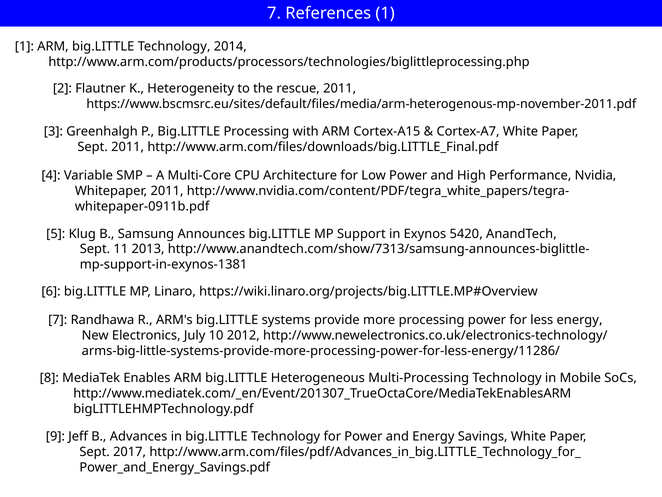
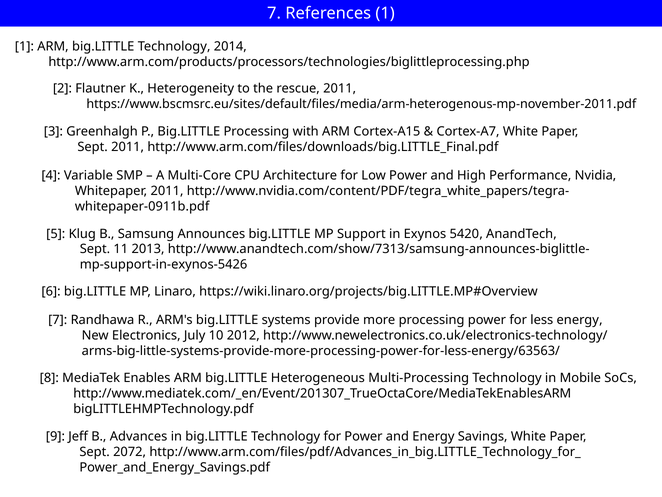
mp-support-in-exynos-1381: mp-support-in-exynos-1381 -> mp-support-in-exynos-5426
arms-big-little-systems-provide-more-processing-power-for-less-energy/11286/: arms-big-little-systems-provide-more-processing-power-for-less-energy/11286/ -> arms-big-little-systems-provide-more-processing-power-for-less-energy/63563/
2017: 2017 -> 2072
